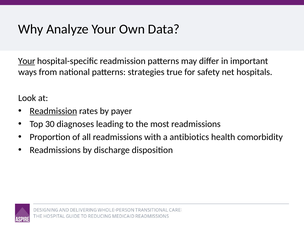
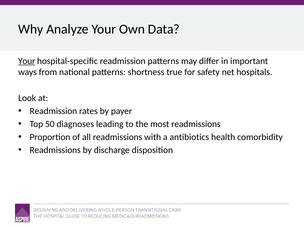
strategies: strategies -> shortness
Readmission at (53, 111) underline: present -> none
30: 30 -> 50
